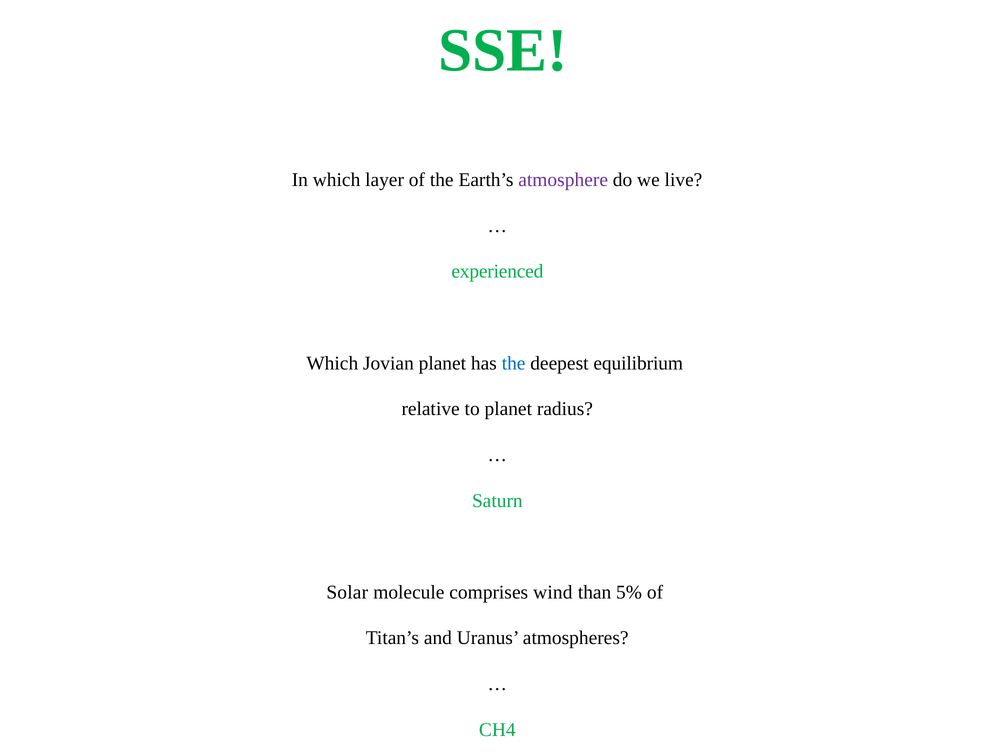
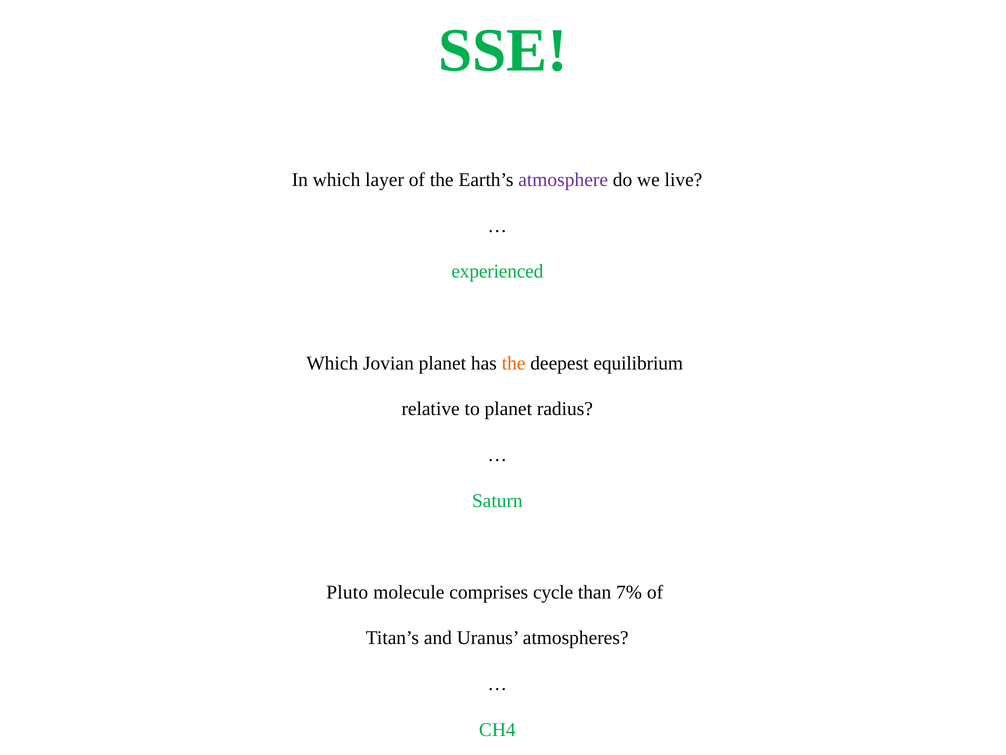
the at (514, 363) colour: blue -> orange
Solar: Solar -> Pluto
wind: wind -> cycle
5%: 5% -> 7%
